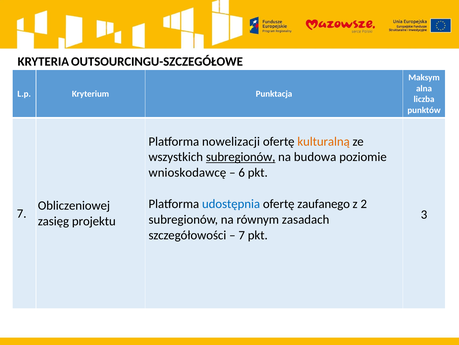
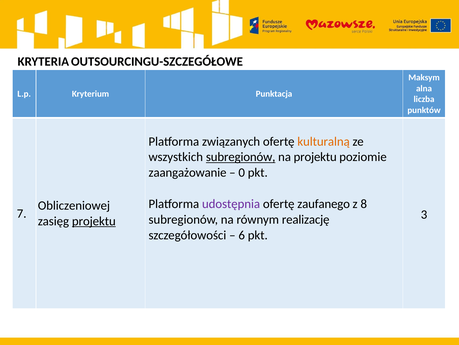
nowelizacji: nowelizacji -> związanych
na budowa: budowa -> projektu
wnioskodawcę: wnioskodawcę -> zaangażowanie
6: 6 -> 0
udostępnia colour: blue -> purple
2: 2 -> 8
zasadach: zasadach -> realizację
projektu at (94, 221) underline: none -> present
7 at (242, 235): 7 -> 6
